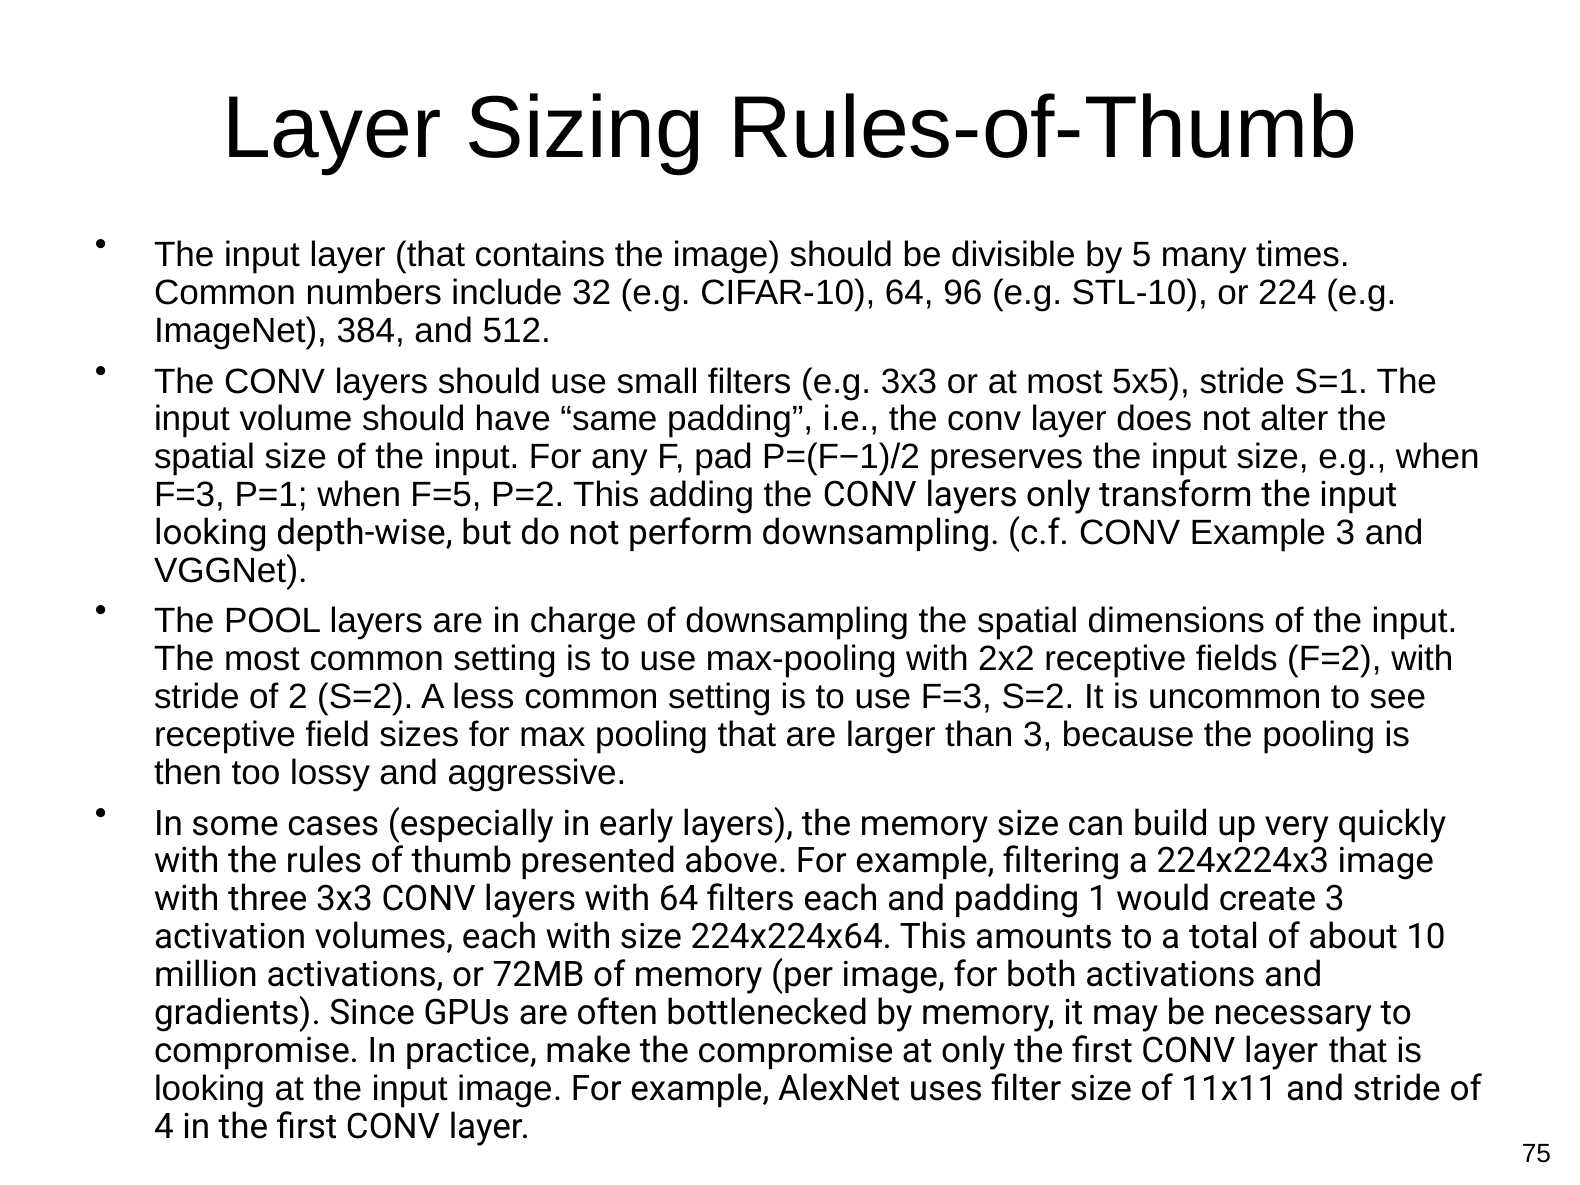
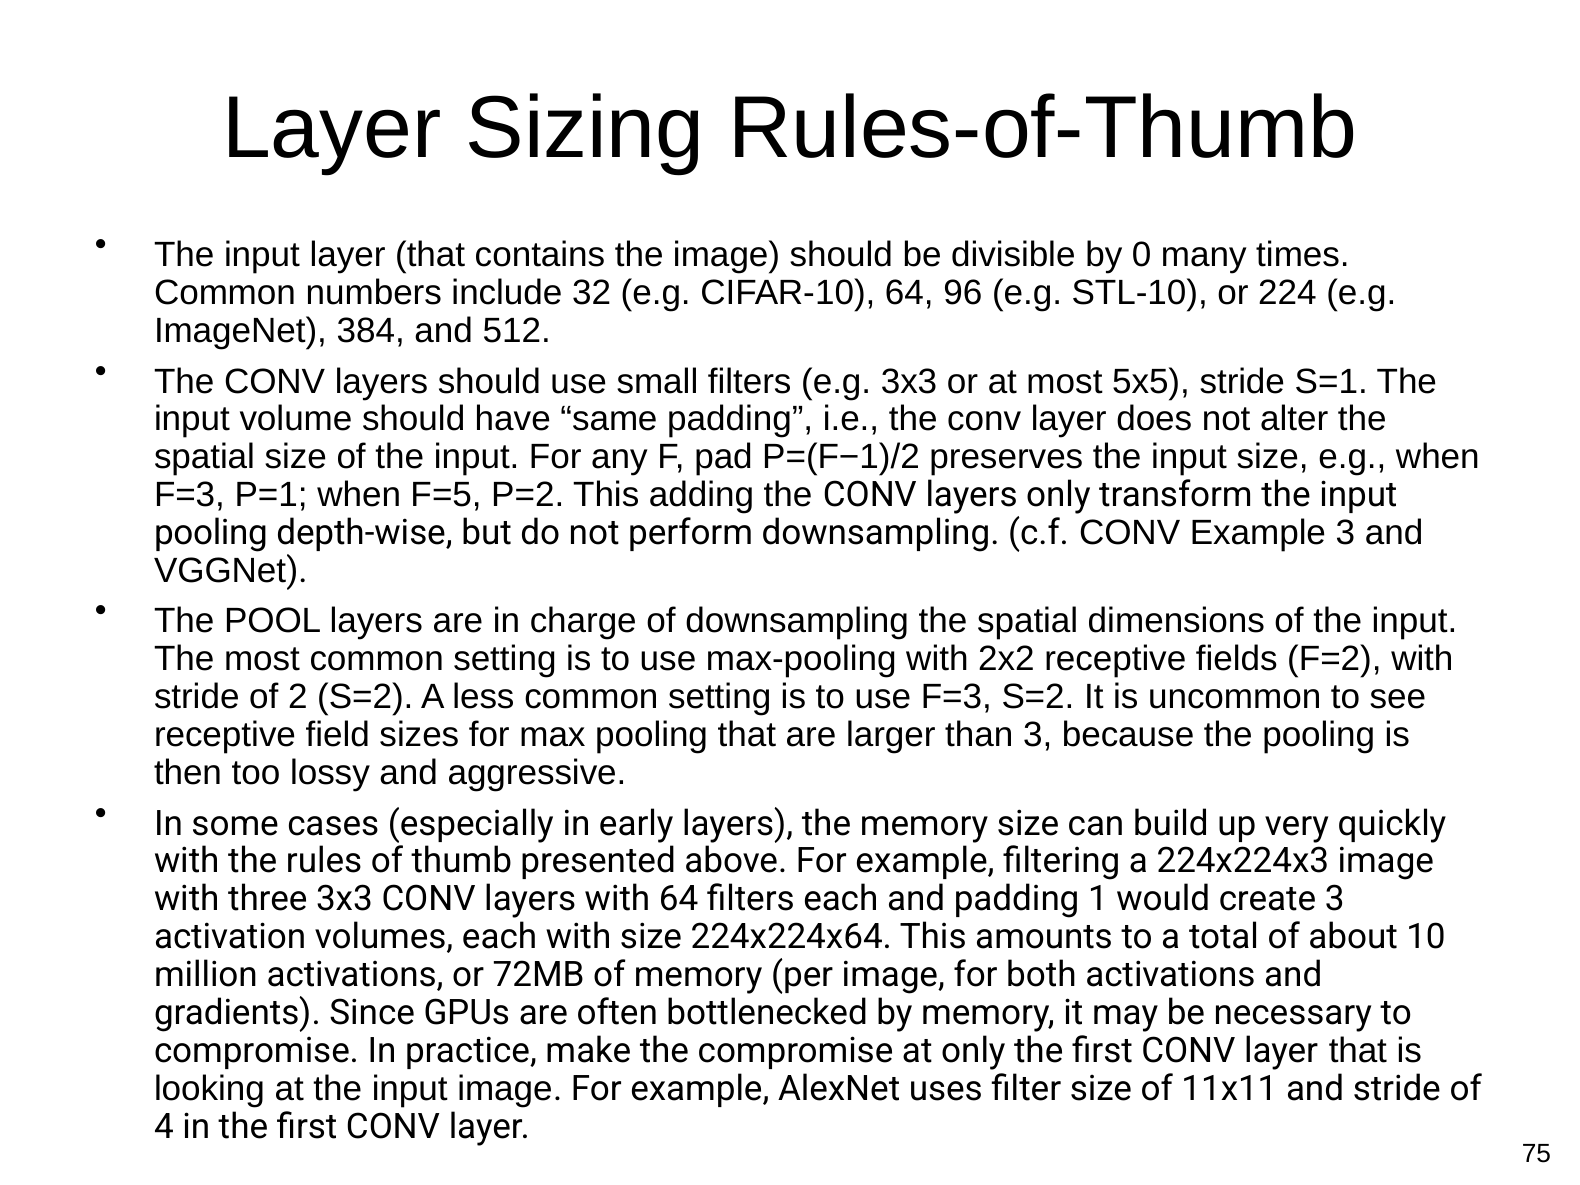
5: 5 -> 0
looking at (211, 533): looking -> pooling
